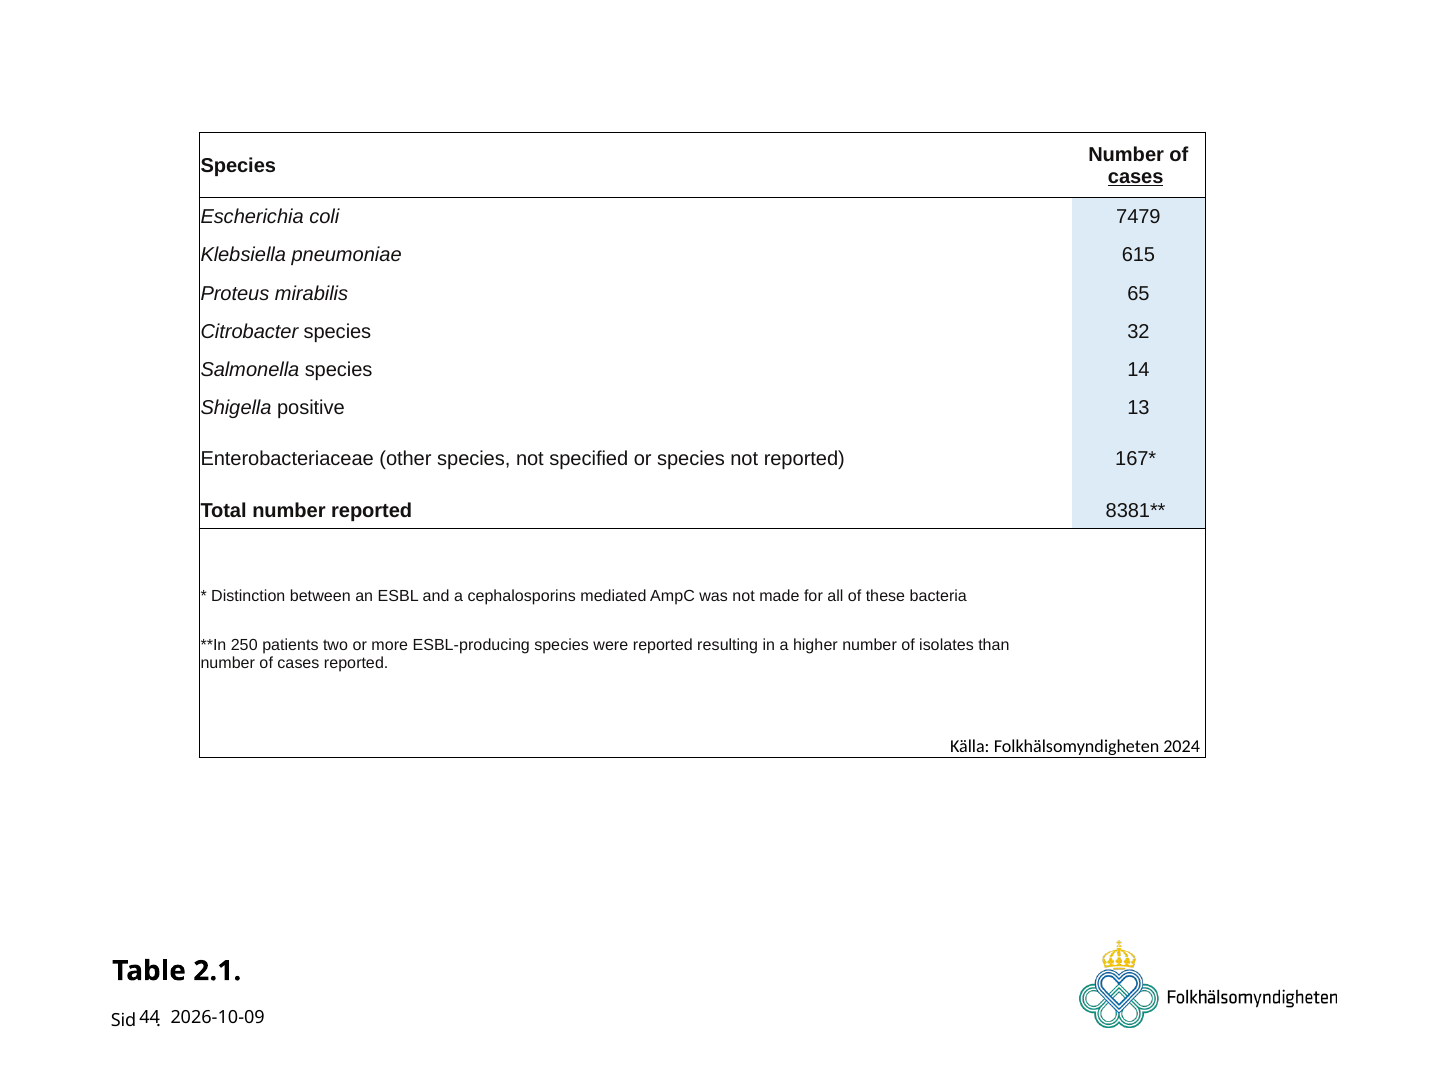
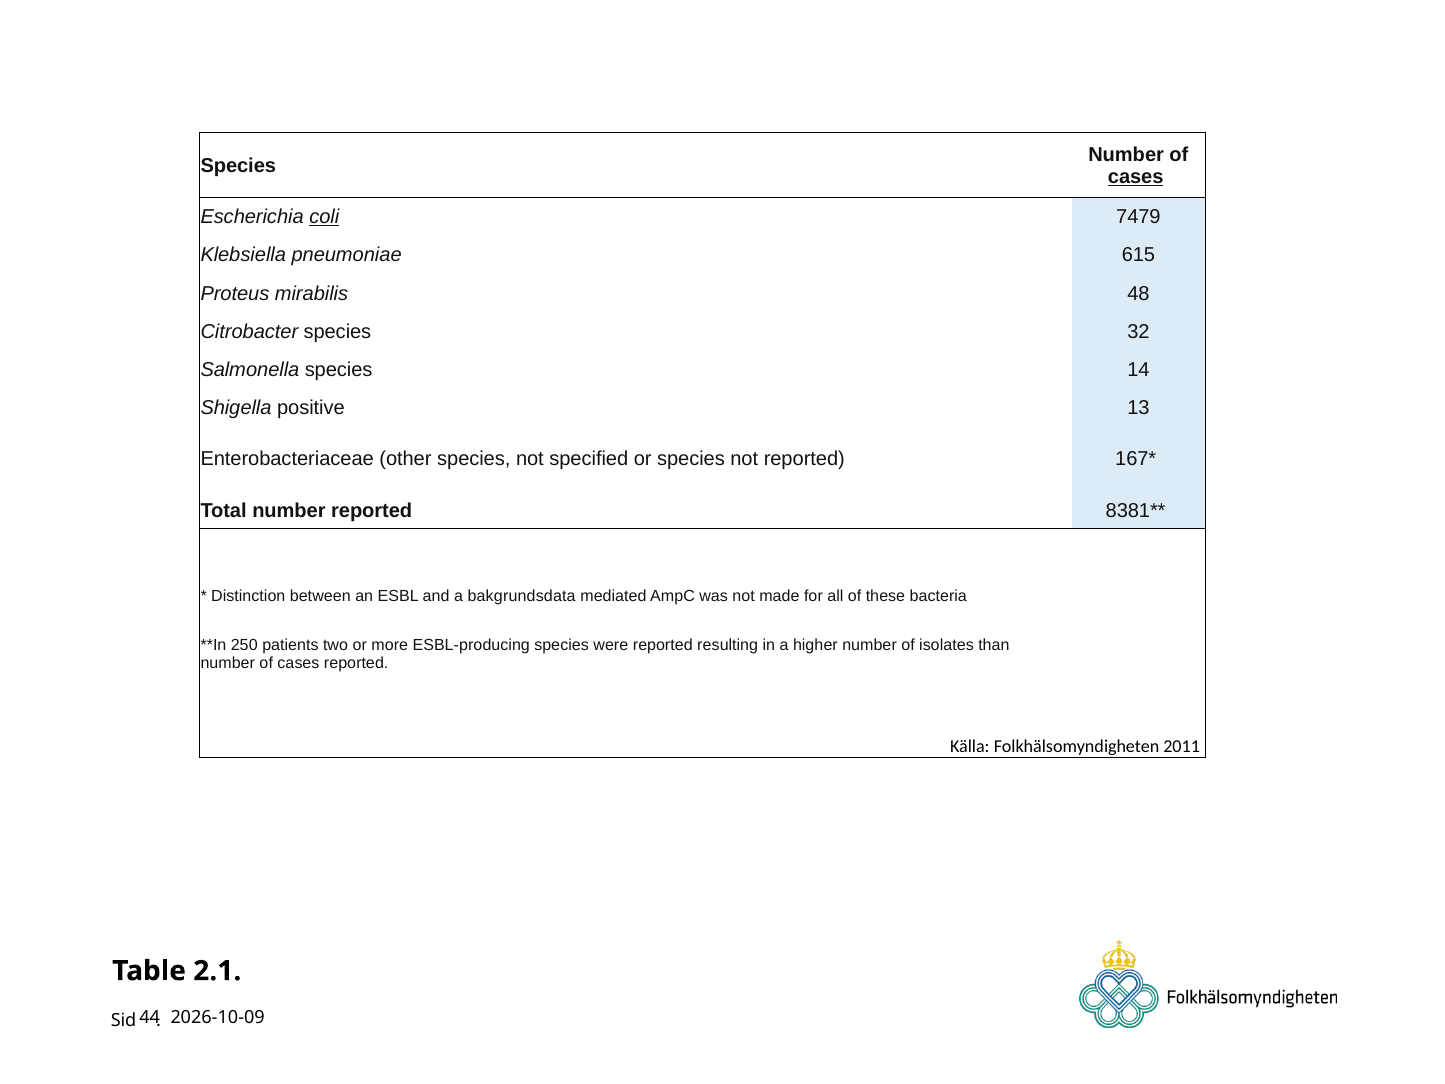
coli underline: none -> present
65: 65 -> 48
cephalosporins: cephalosporins -> bakgrundsdata
2024: 2024 -> 2011
